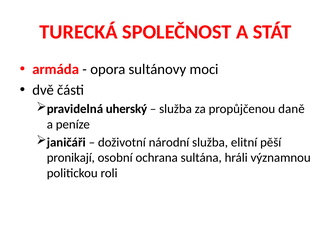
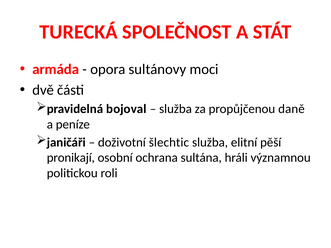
uherský: uherský -> bojoval
národní: národní -> šlechtic
